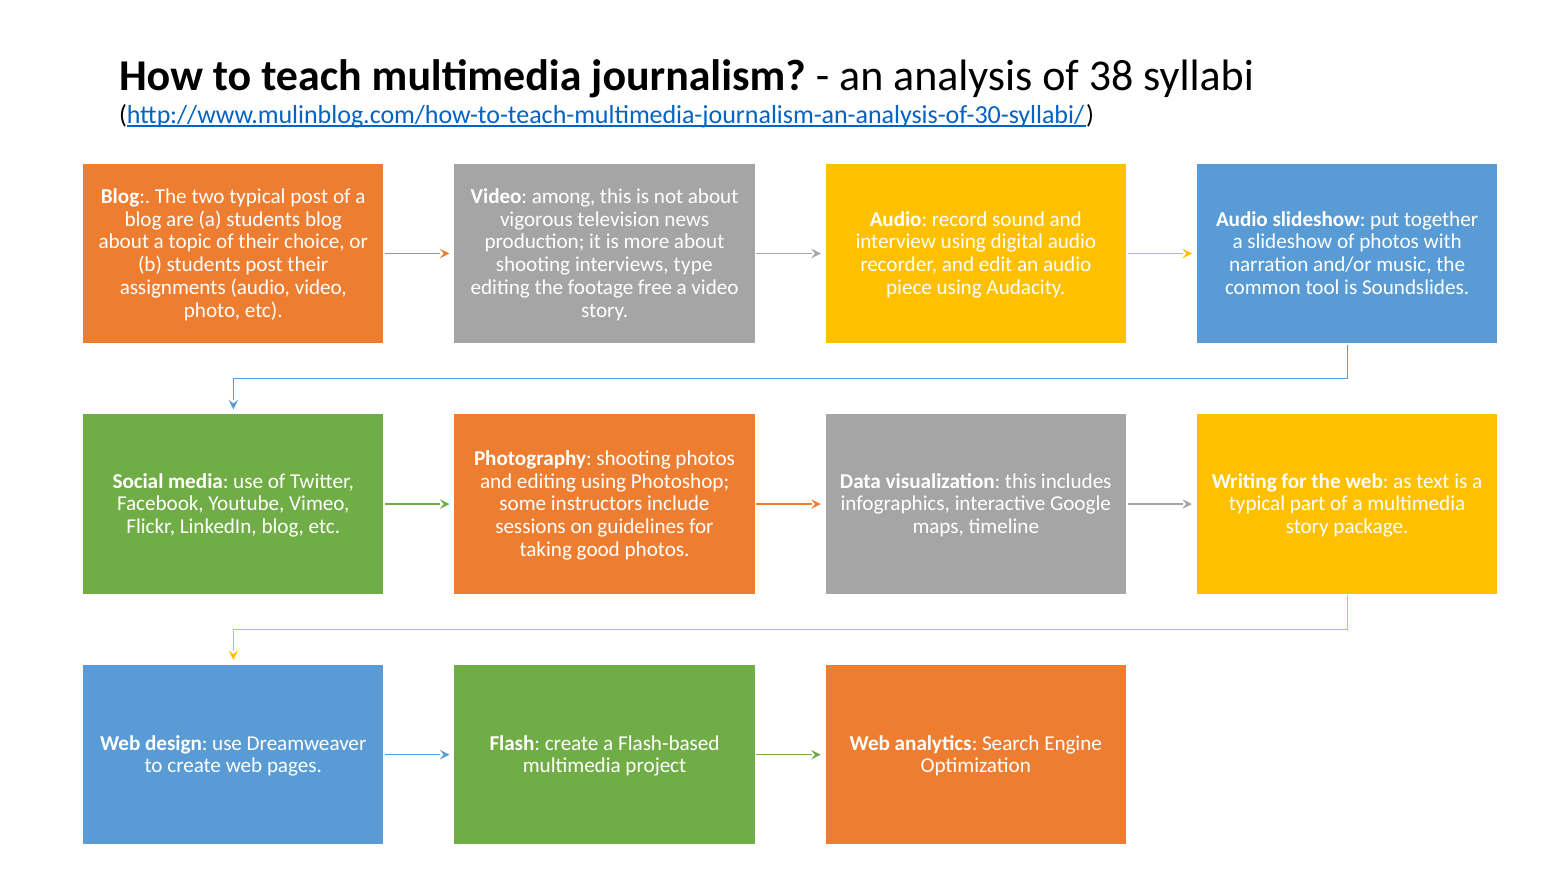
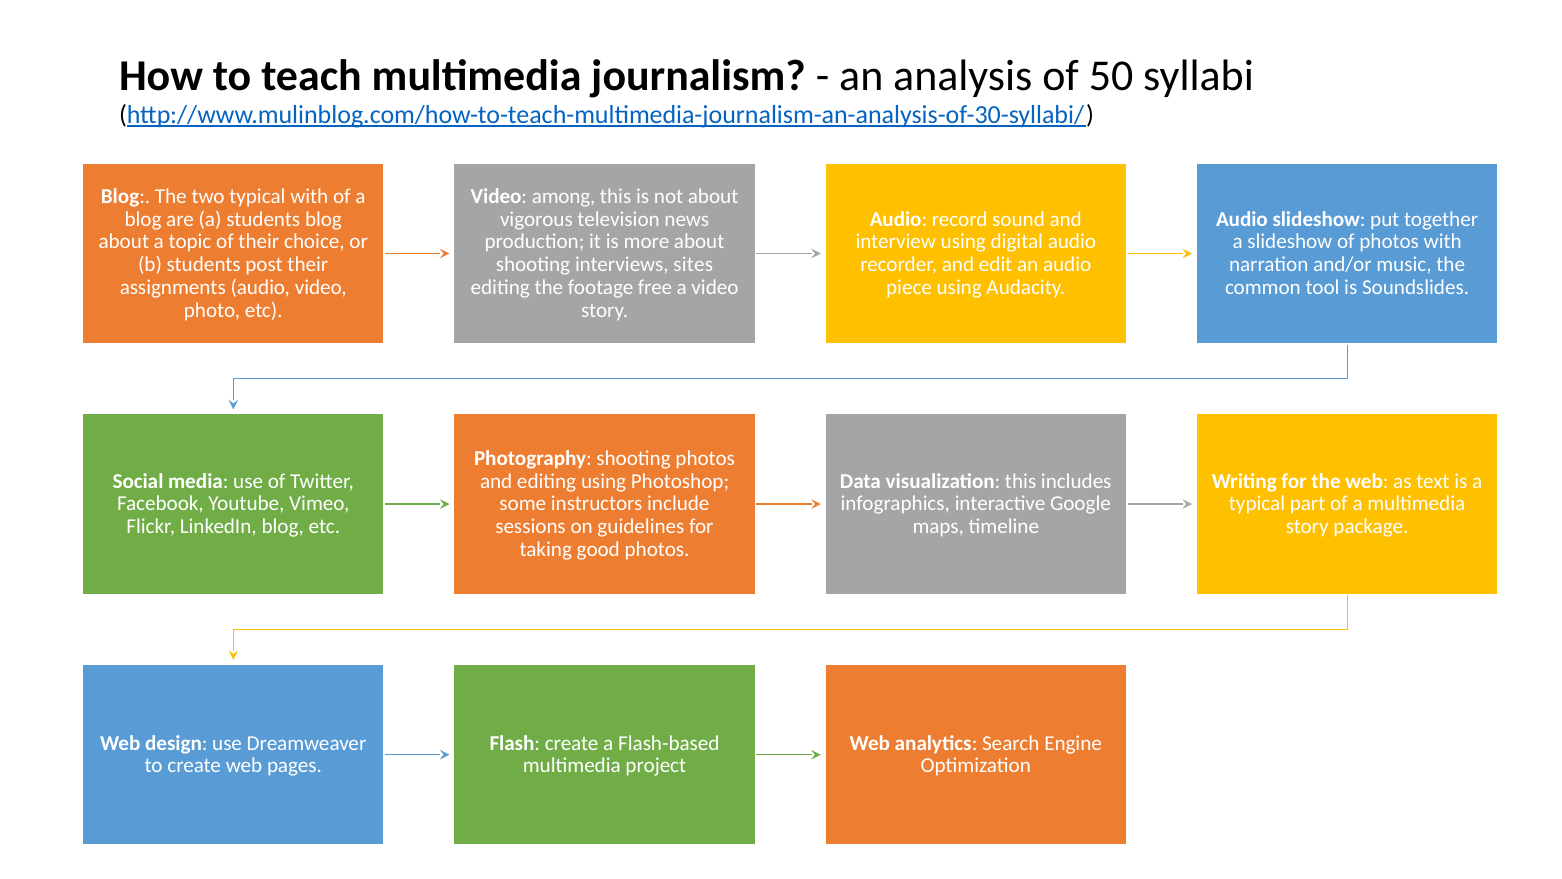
38: 38 -> 50
typical post: post -> with
type: type -> sites
